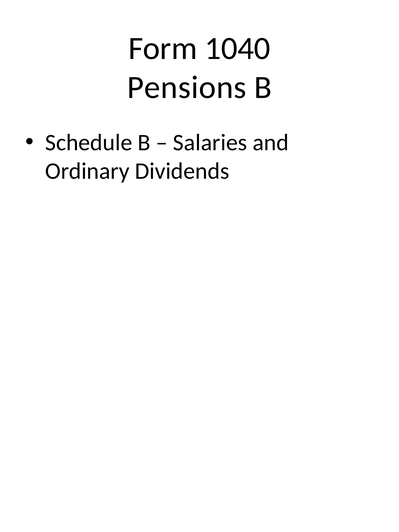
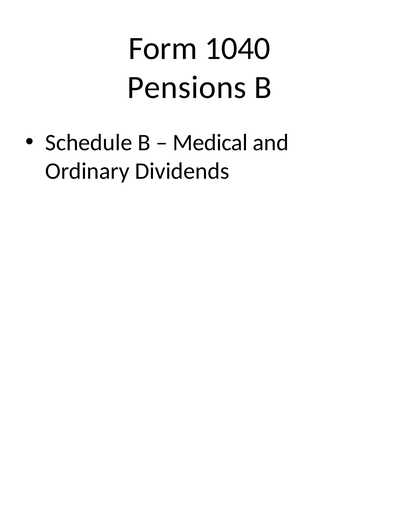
Salaries: Salaries -> Medical
